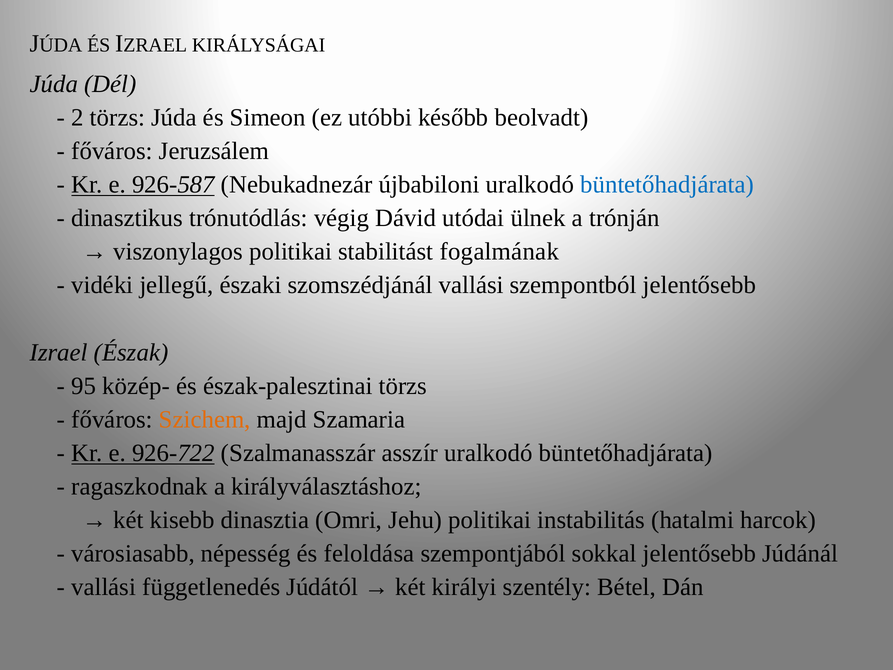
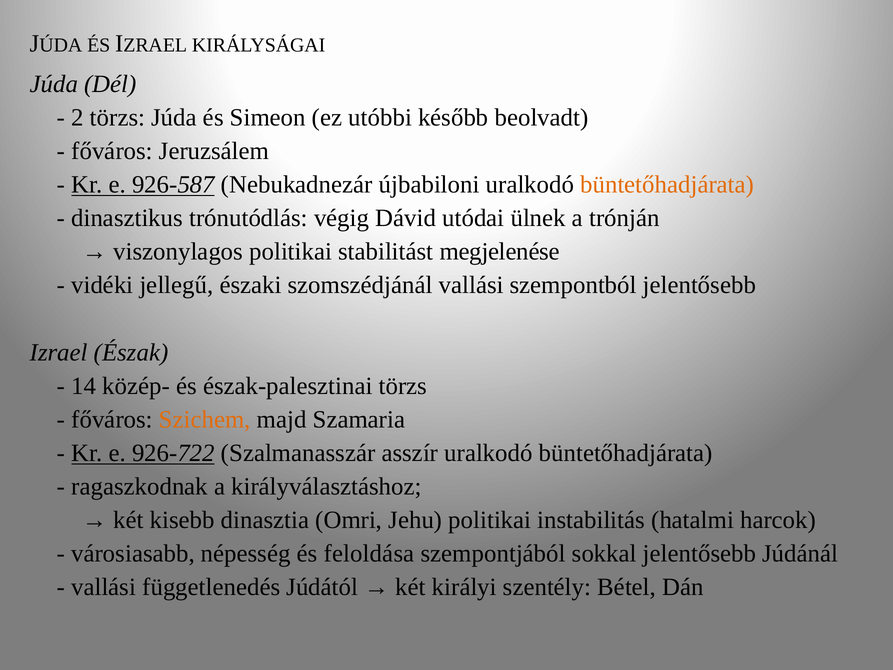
büntetőhadjárata at (667, 185) colour: blue -> orange
fogalmának: fogalmának -> megjelenése
95: 95 -> 14
